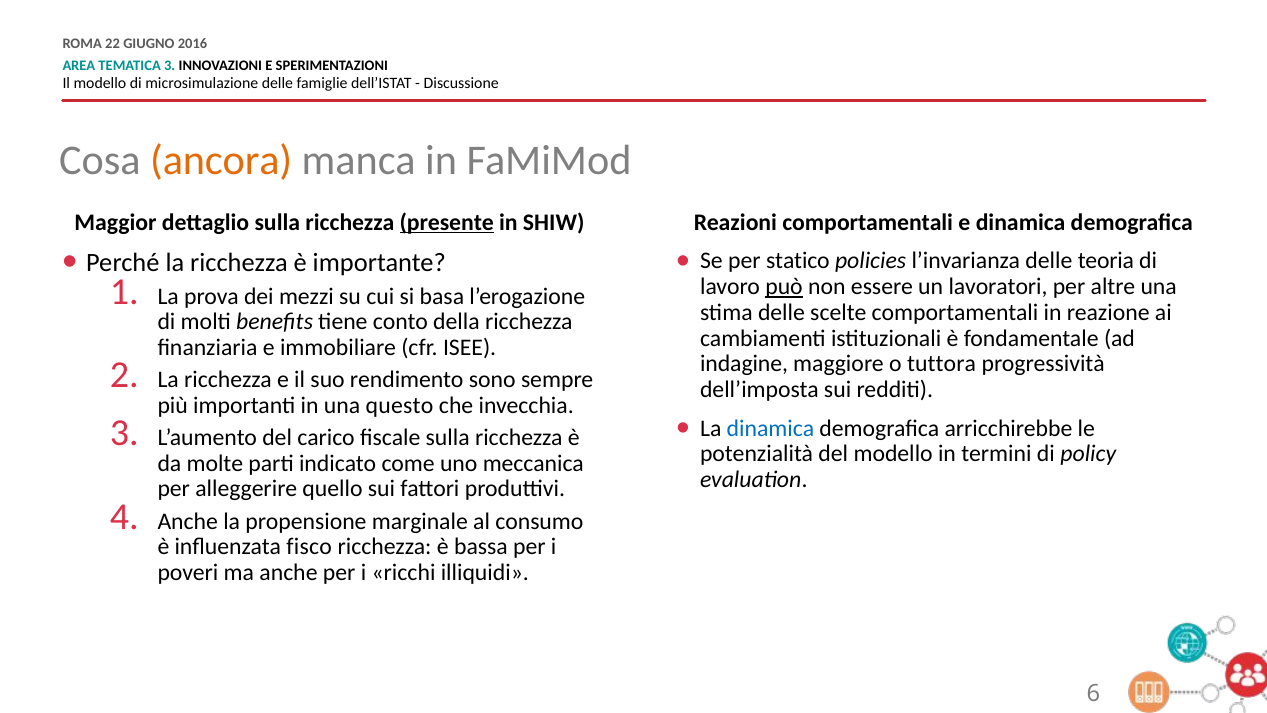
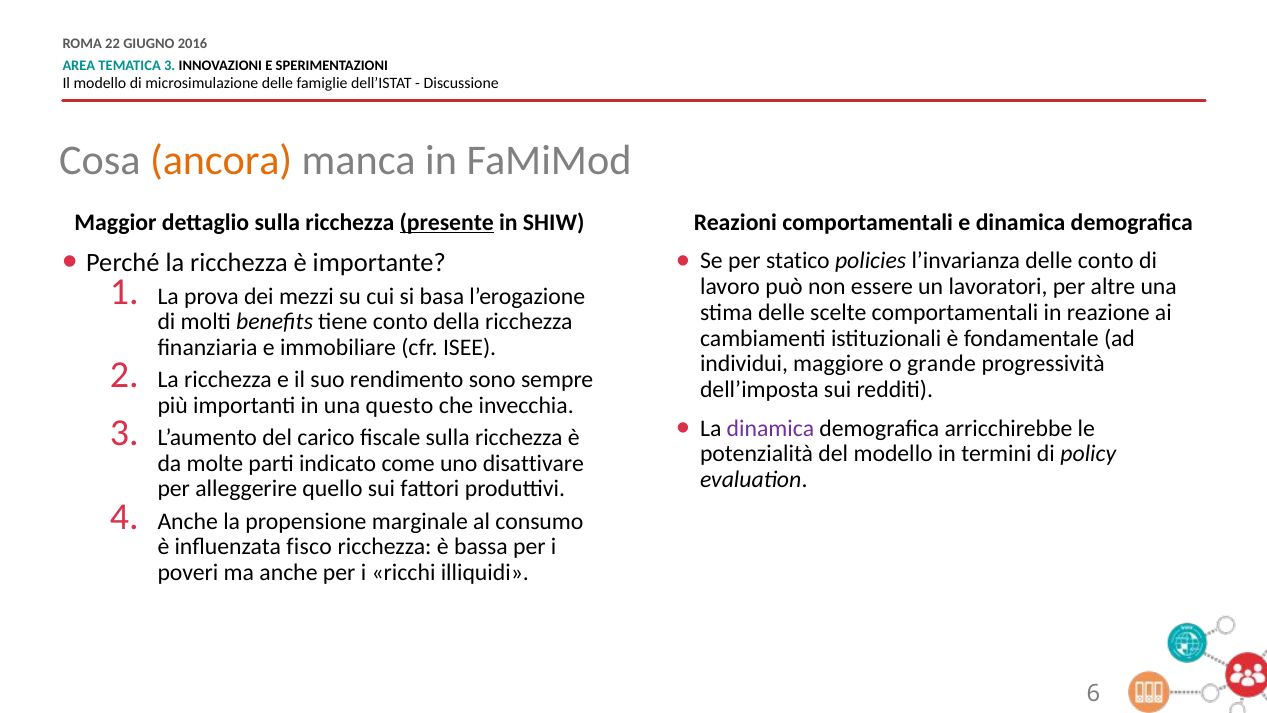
delle teoria: teoria -> conto
può underline: present -> none
indagine: indagine -> individui
tuttora: tuttora -> grande
dinamica at (770, 428) colour: blue -> purple
meccanica: meccanica -> disattivare
